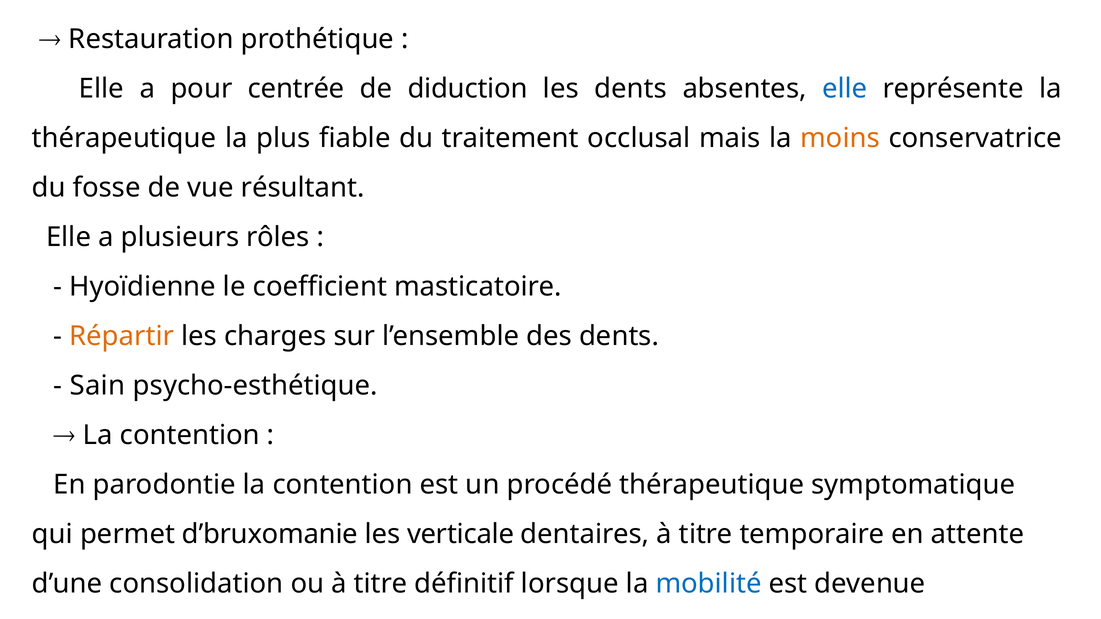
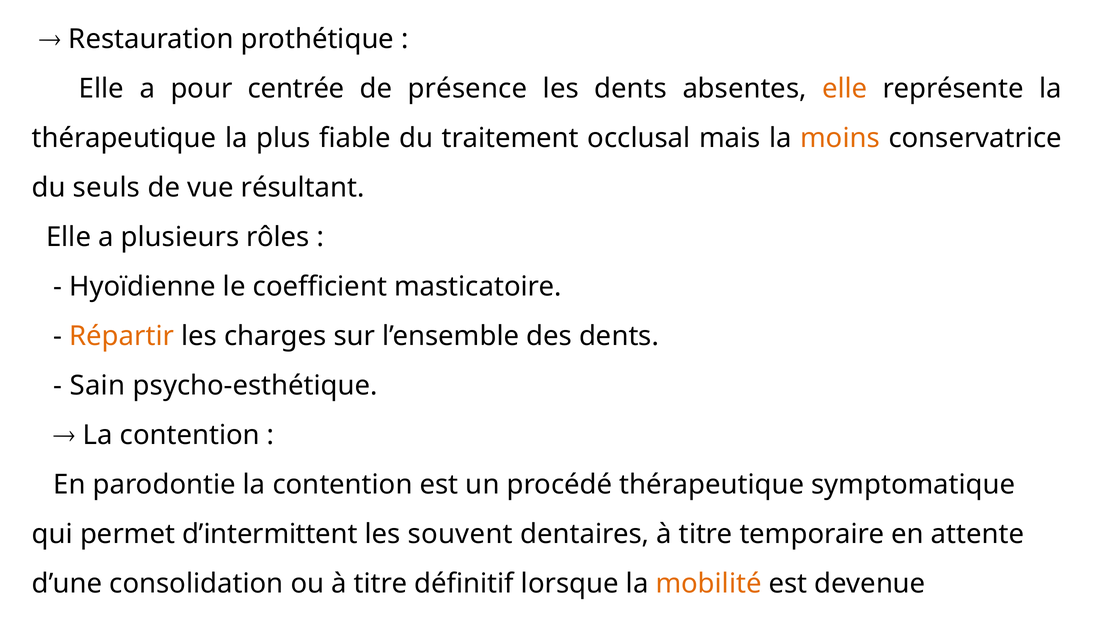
diduction: diduction -> présence
elle at (845, 89) colour: blue -> orange
fosse: fosse -> seuls
d’bruxomanie: d’bruxomanie -> d’intermittent
verticale: verticale -> souvent
mobilité colour: blue -> orange
